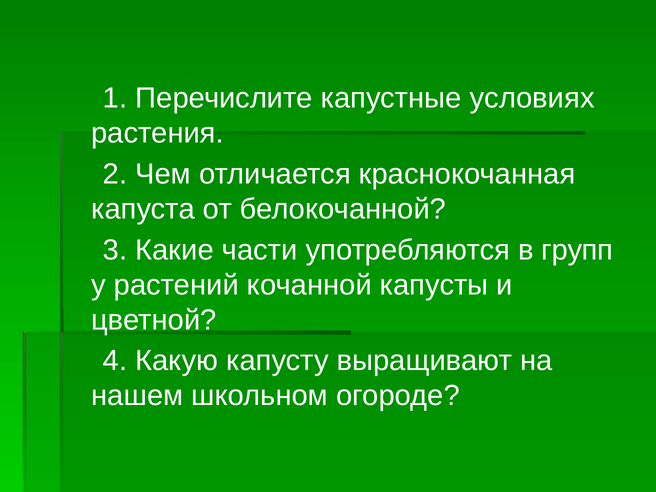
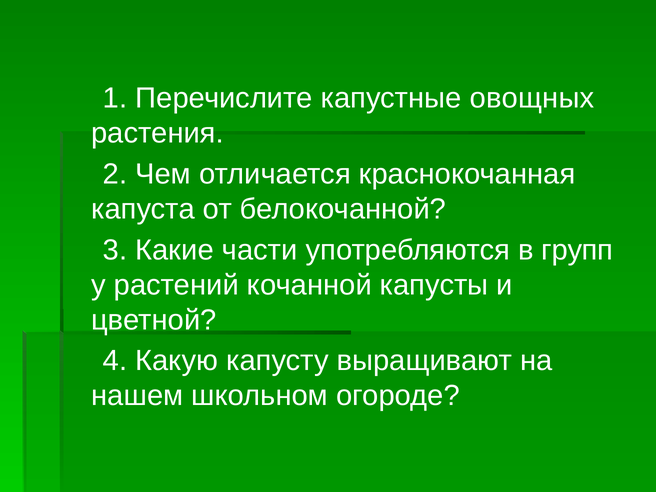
условиях: условиях -> овощных
